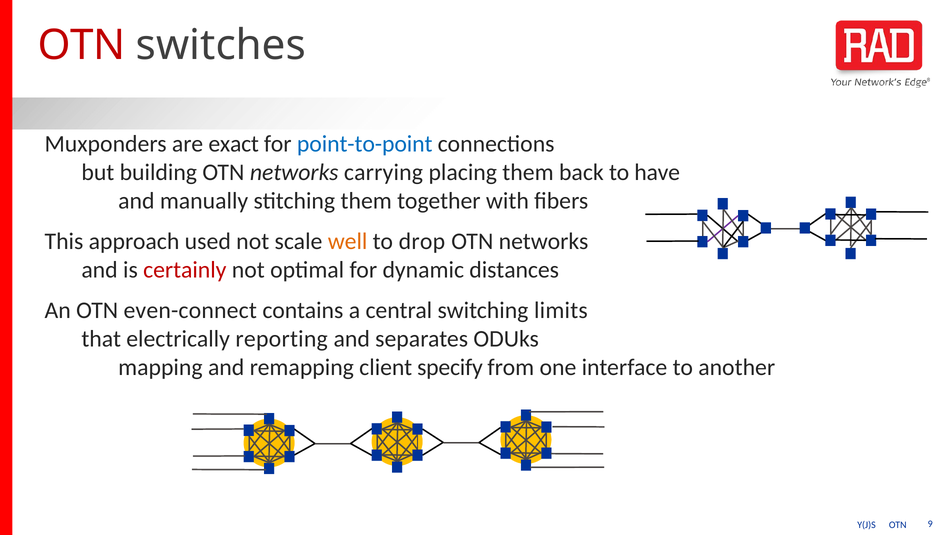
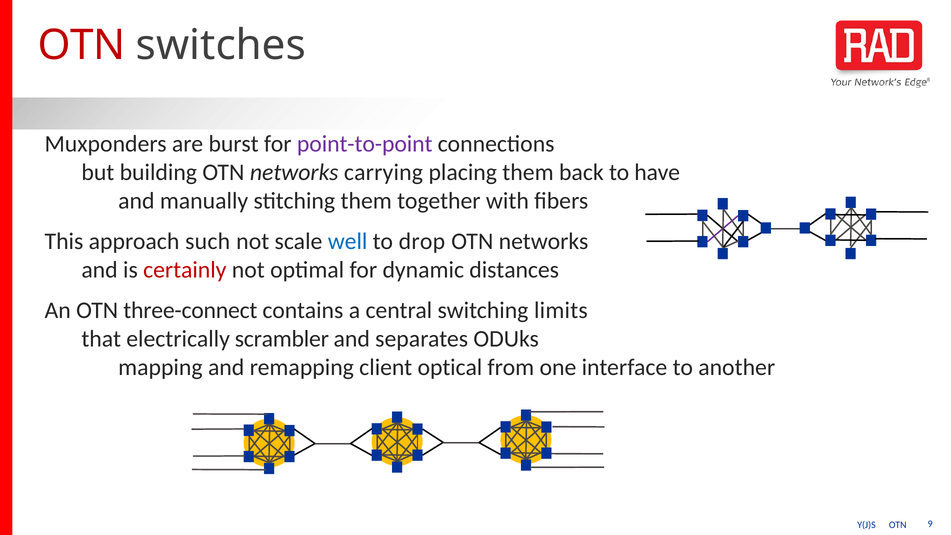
exact: exact -> burst
point-to-point colour: blue -> purple
used: used -> such
well colour: orange -> blue
even-connect: even-connect -> three-connect
reporting: reporting -> scrambler
specify: specify -> optical
